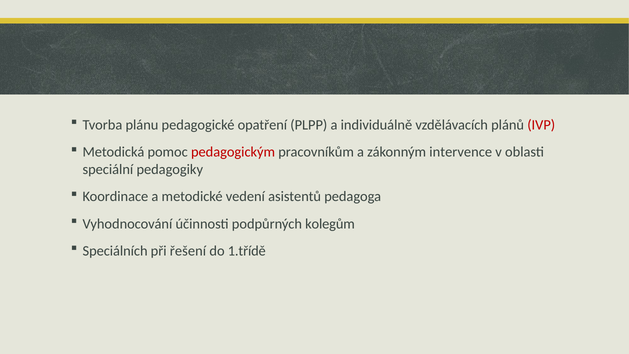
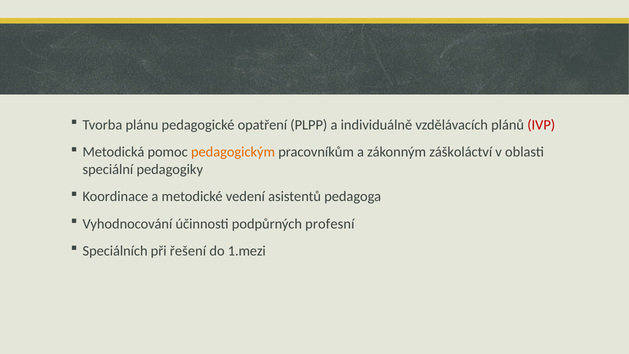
pedagogickým colour: red -> orange
intervence: intervence -> záškoláctví
kolegům: kolegům -> profesní
1.třídě: 1.třídě -> 1.mezi
